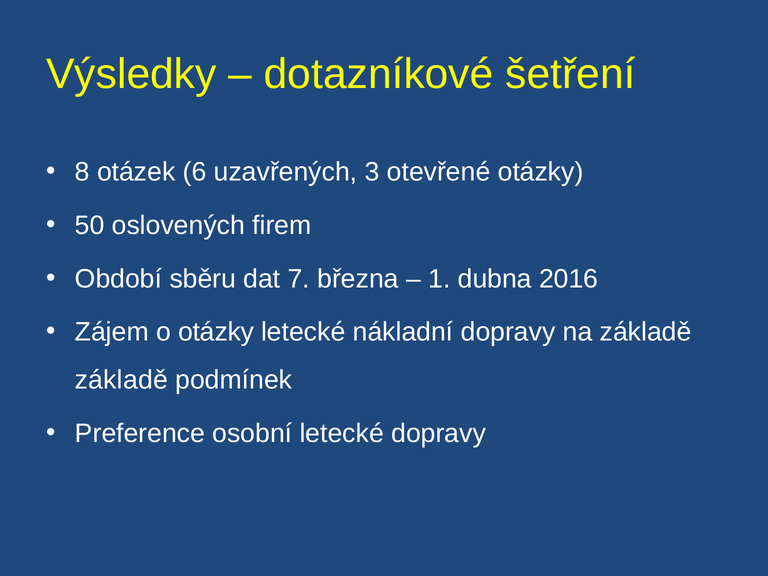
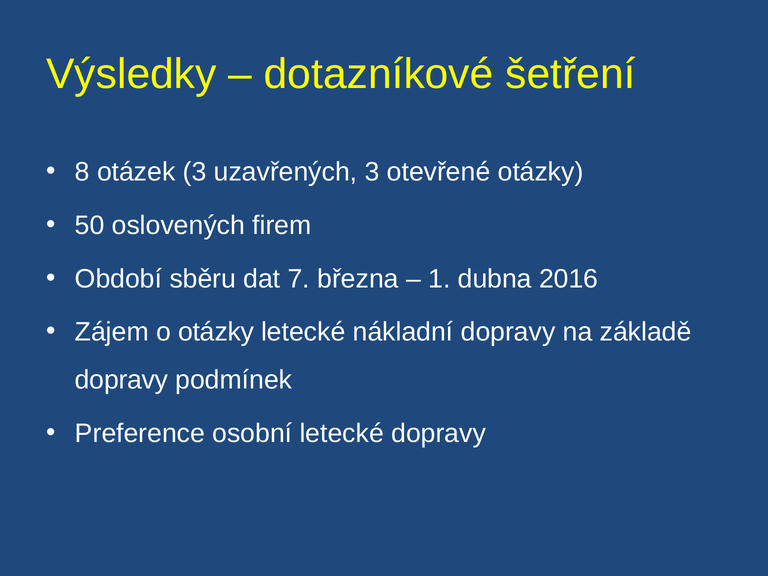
otázek 6: 6 -> 3
základě at (121, 380): základě -> dopravy
